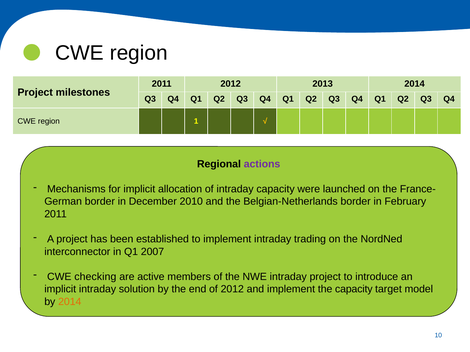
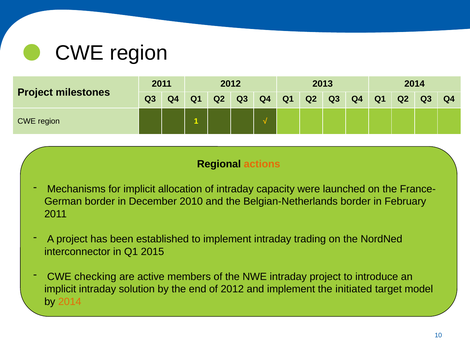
actions colour: purple -> orange
2007: 2007 -> 2015
the capacity: capacity -> initiated
